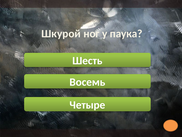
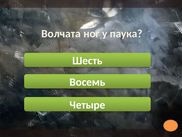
Шкурой: Шкурой -> Волчата
